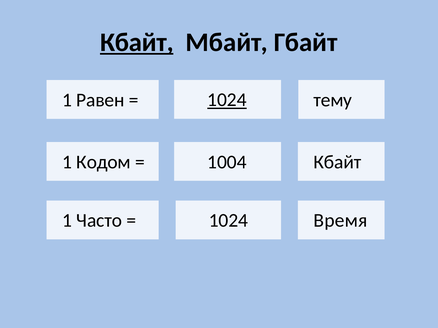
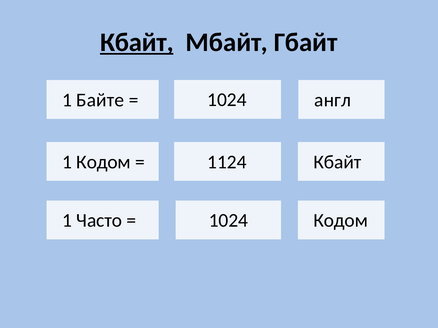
Равен: Равен -> Байте
1024 at (227, 100) underline: present -> none
тему: тему -> англ
1004: 1004 -> 1124
Время at (340, 221): Время -> Кодом
